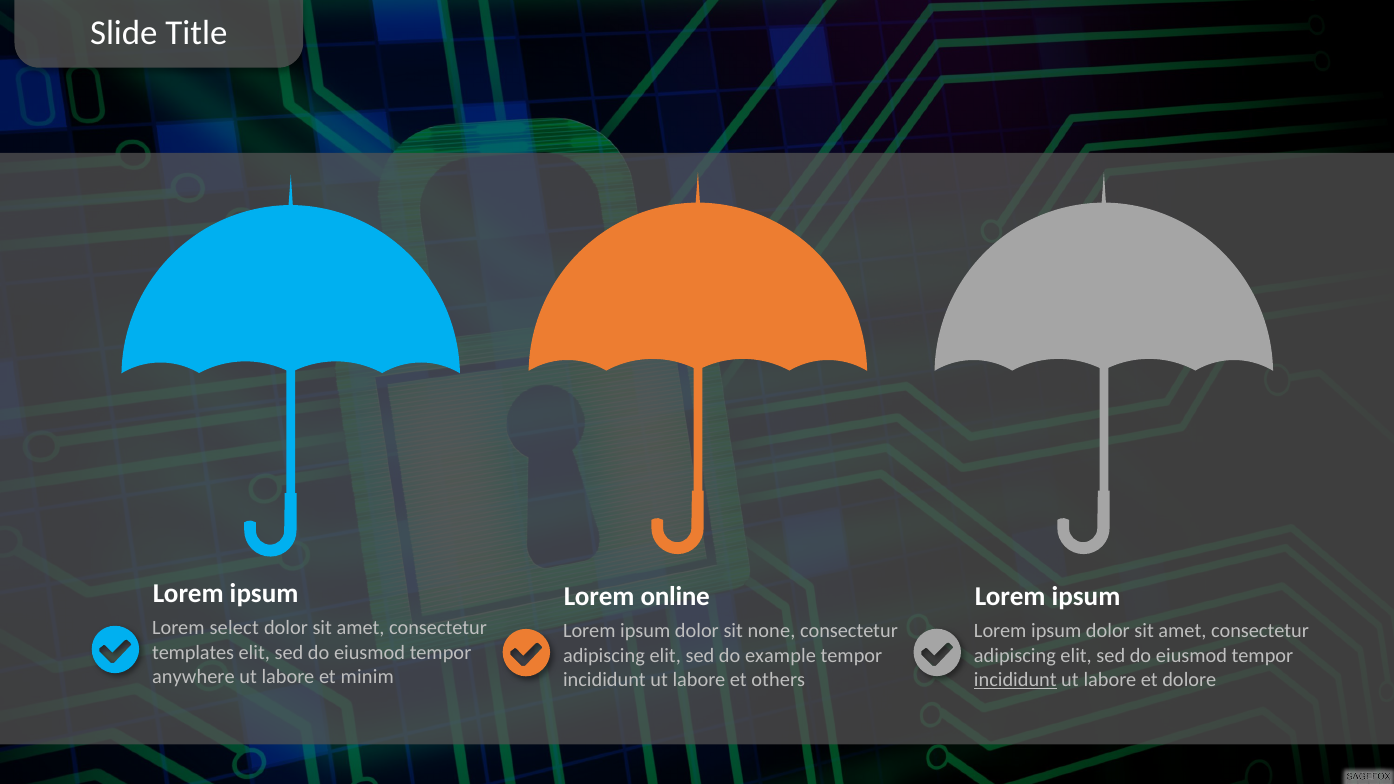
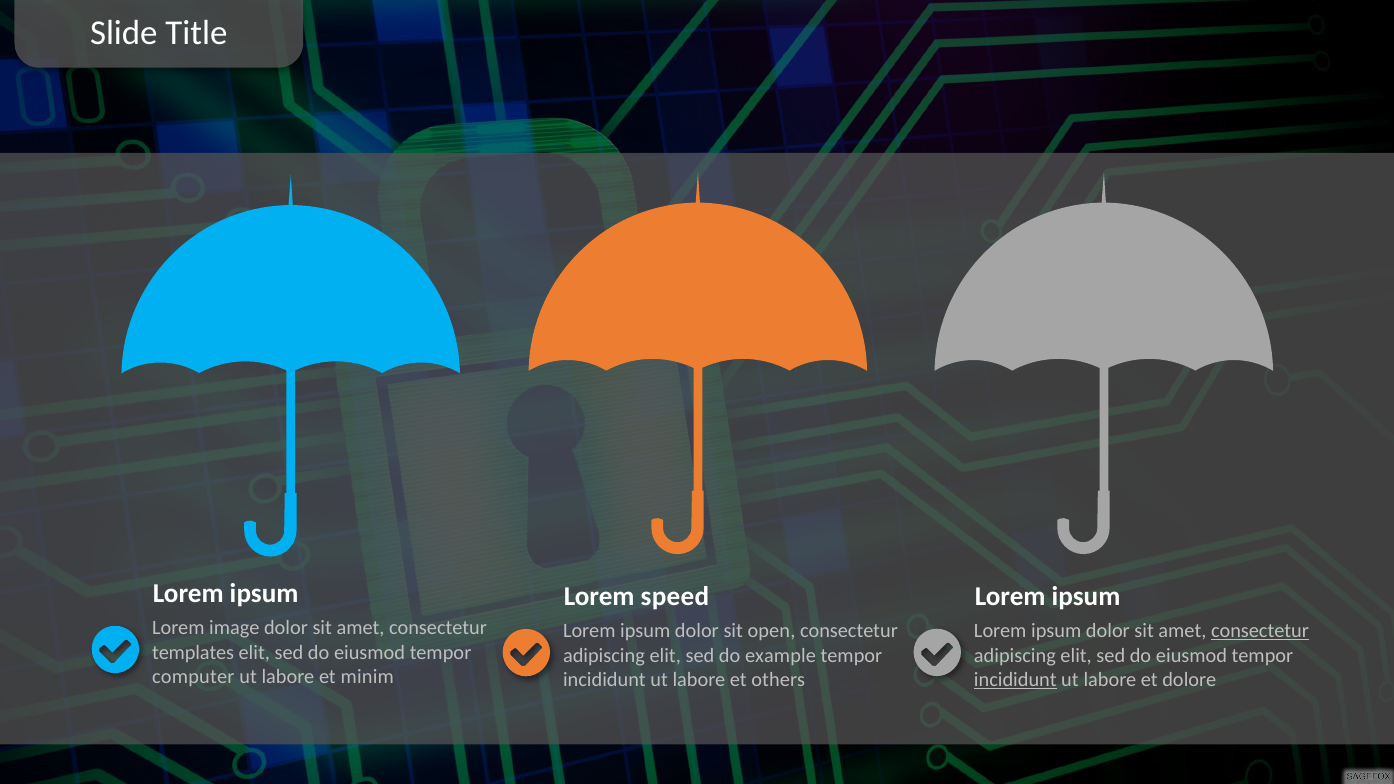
online: online -> speed
select: select -> image
consectetur at (1260, 631) underline: none -> present
none: none -> open
anywhere: anywhere -> computer
